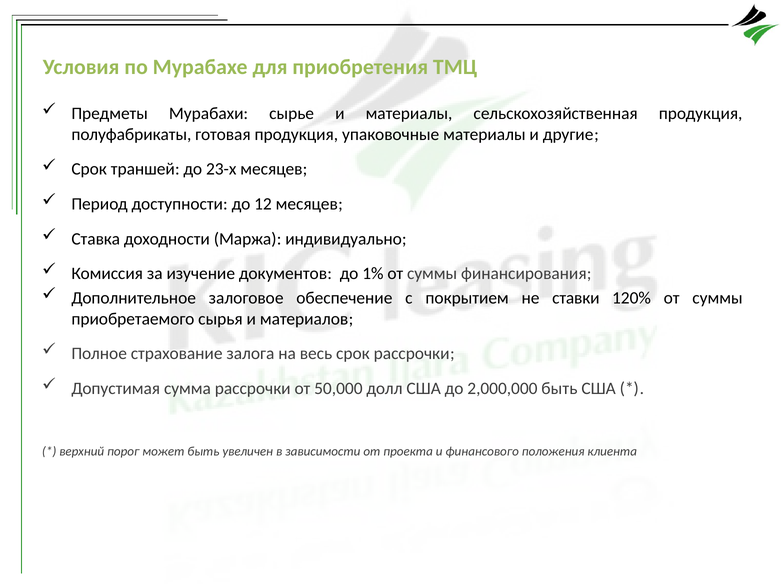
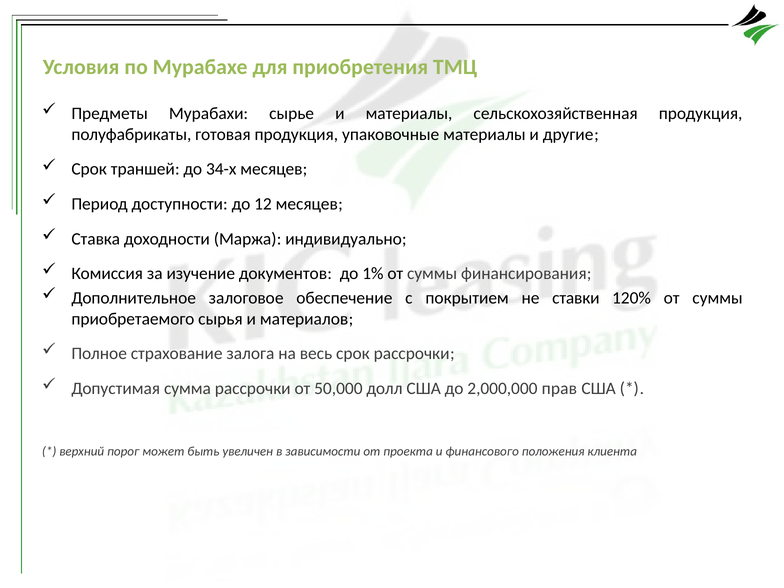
23-х: 23-х -> 34-х
2,000,000 быть: быть -> прав
